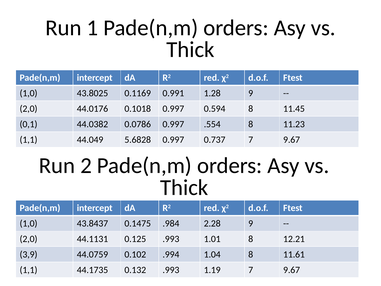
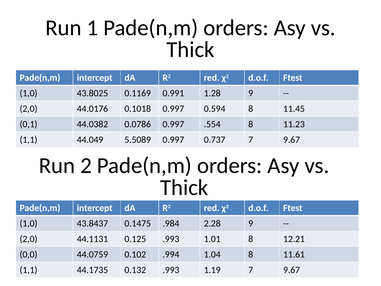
5.6828: 5.6828 -> 5.5089
3,9: 3,9 -> 0,0
